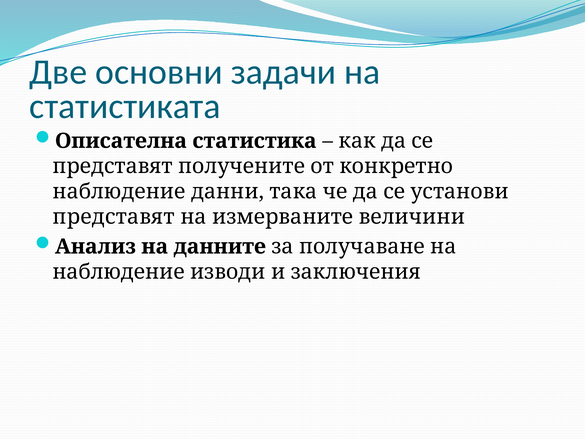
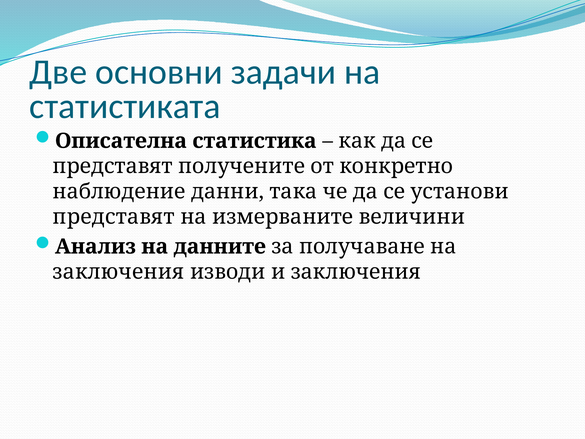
наблюдение at (119, 272): наблюдение -> заключения
